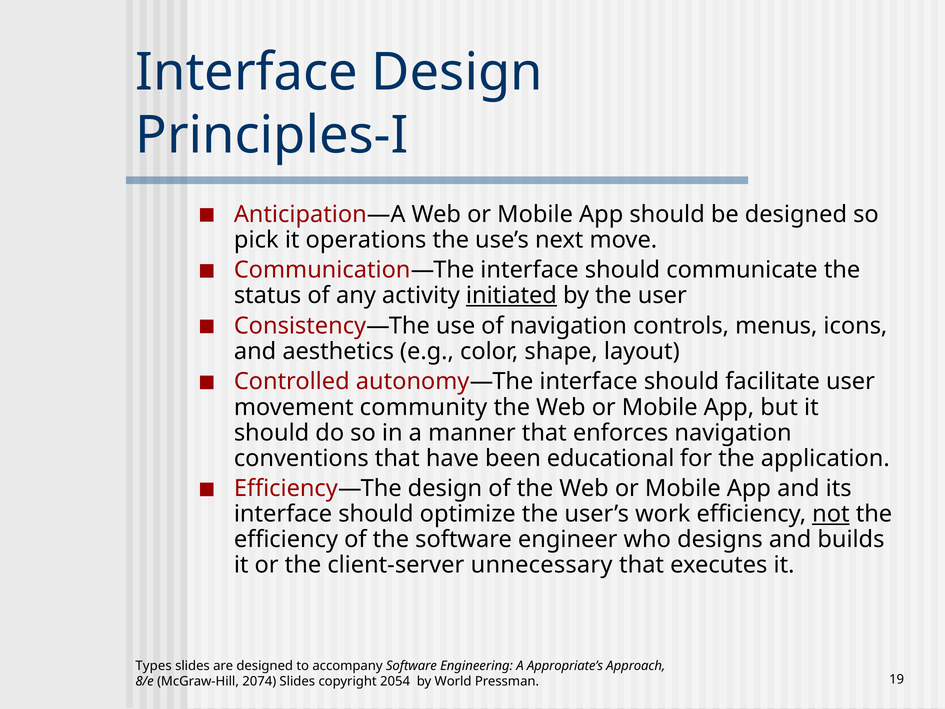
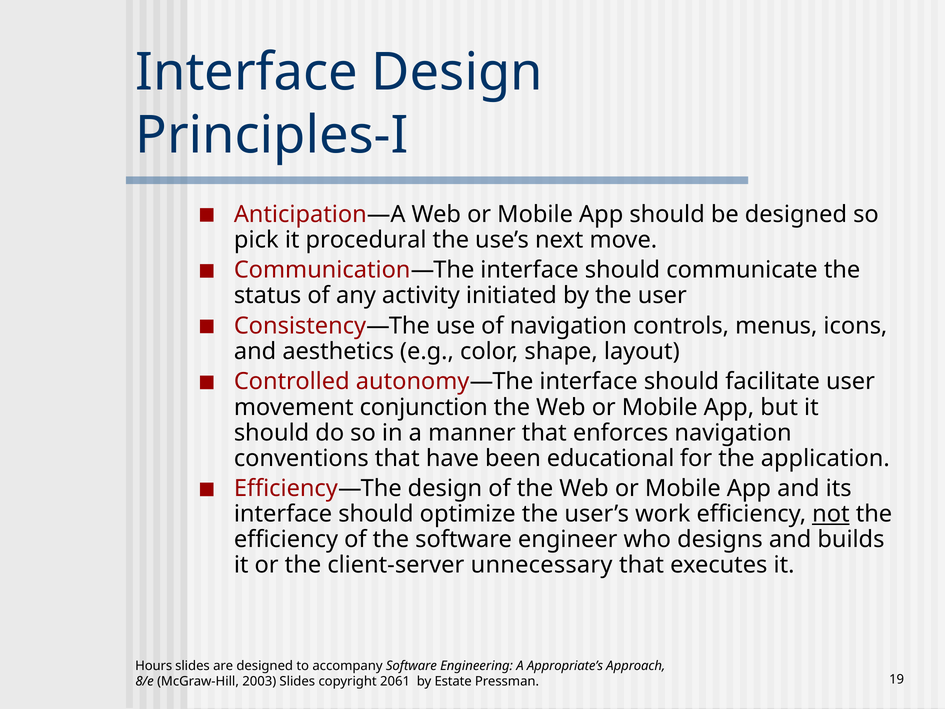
operations: operations -> procedural
initiated underline: present -> none
community: community -> conjunction
Types: Types -> Hours
2074: 2074 -> 2003
2054: 2054 -> 2061
World: World -> Estate
